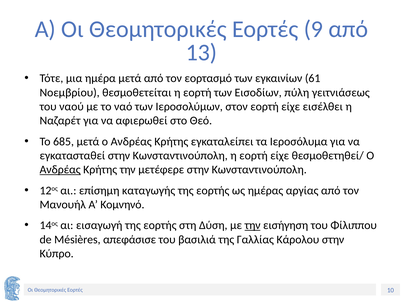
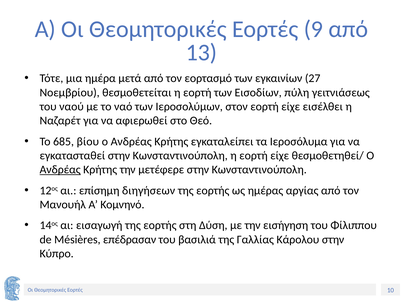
61: 61 -> 27
685 μετά: μετά -> βίου
καταγωγής: καταγωγής -> διηγήσεων
την at (253, 226) underline: present -> none
απεφάσισε: απεφάσισε -> επέδρασαν
